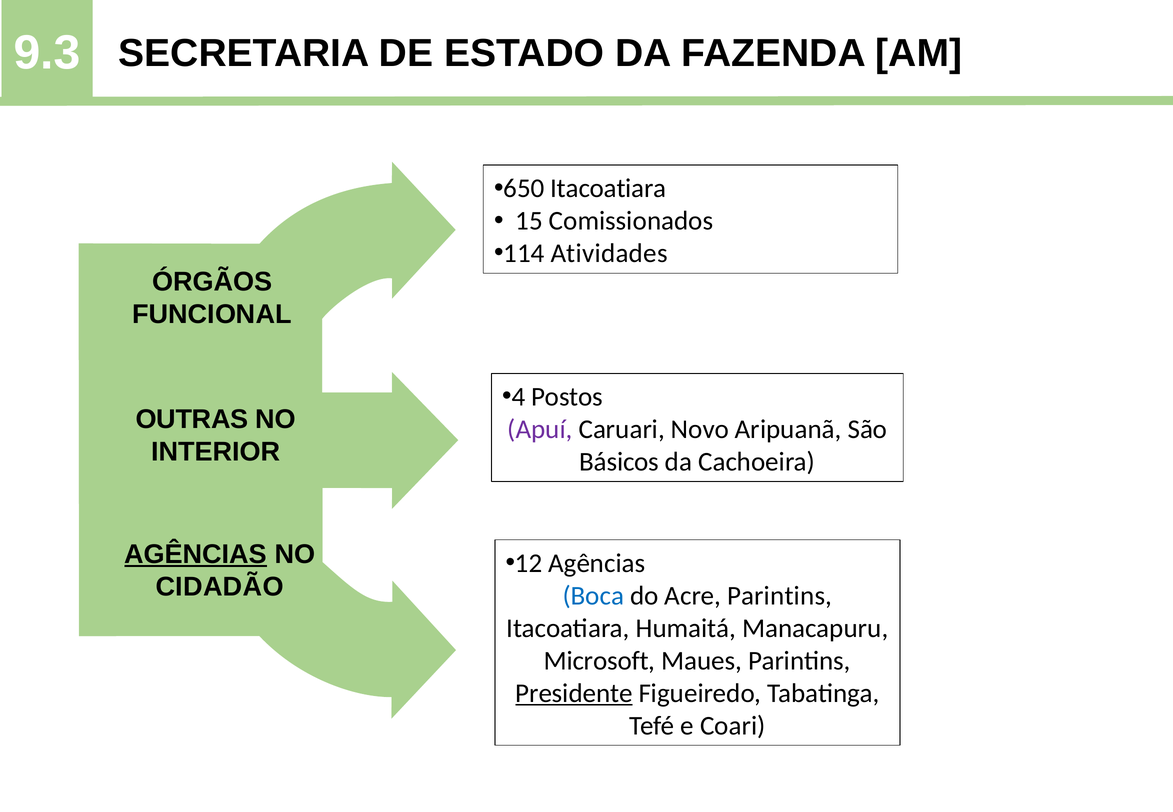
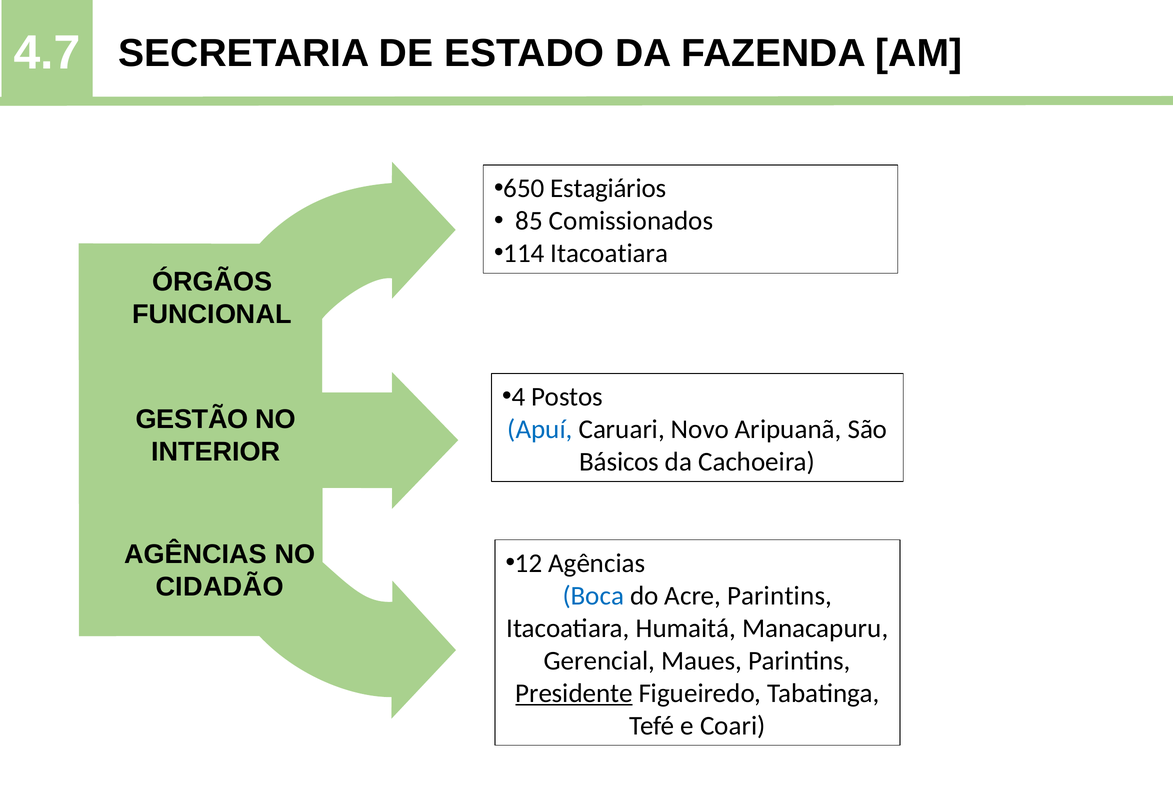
9.3: 9.3 -> 4.7
Itacoatiara at (608, 189): Itacoatiara -> Estagiários
15: 15 -> 85
Atividades at (609, 254): Atividades -> Itacoatiara
OUTRAS: OUTRAS -> GESTÃO
Apuí colour: purple -> blue
AGÊNCIAS at (196, 554) underline: present -> none
Microsoft: Microsoft -> Gerencial
